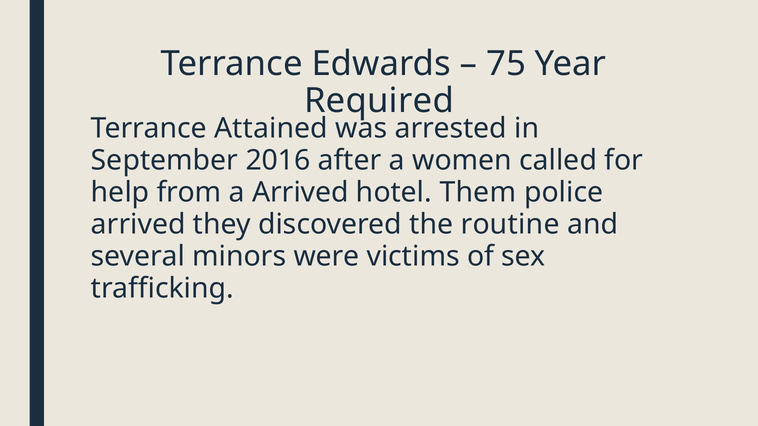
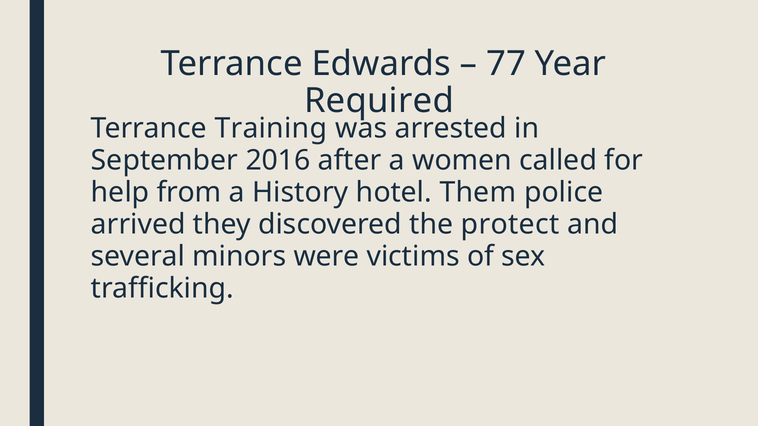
75: 75 -> 77
Attained: Attained -> Training
a Arrived: Arrived -> History
routine: routine -> protect
